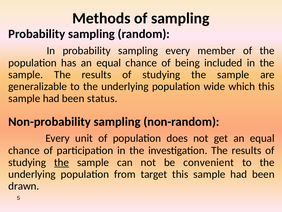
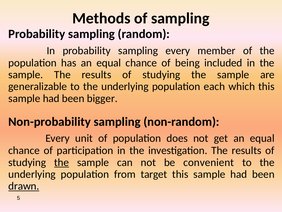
wide: wide -> each
status: status -> bigger
drawn underline: none -> present
